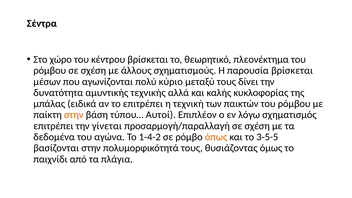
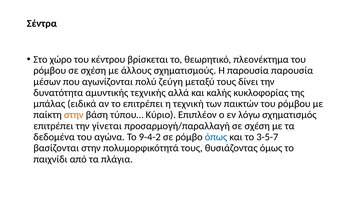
παρουσία βρίσκεται: βρίσκεται -> παρουσία
κύριο: κύριο -> ζεύγη
Αυτοί: Αυτοί -> Κύριο
1-4-2: 1-4-2 -> 9-4-2
όπως colour: orange -> blue
3-5-5: 3-5-5 -> 3-5-7
